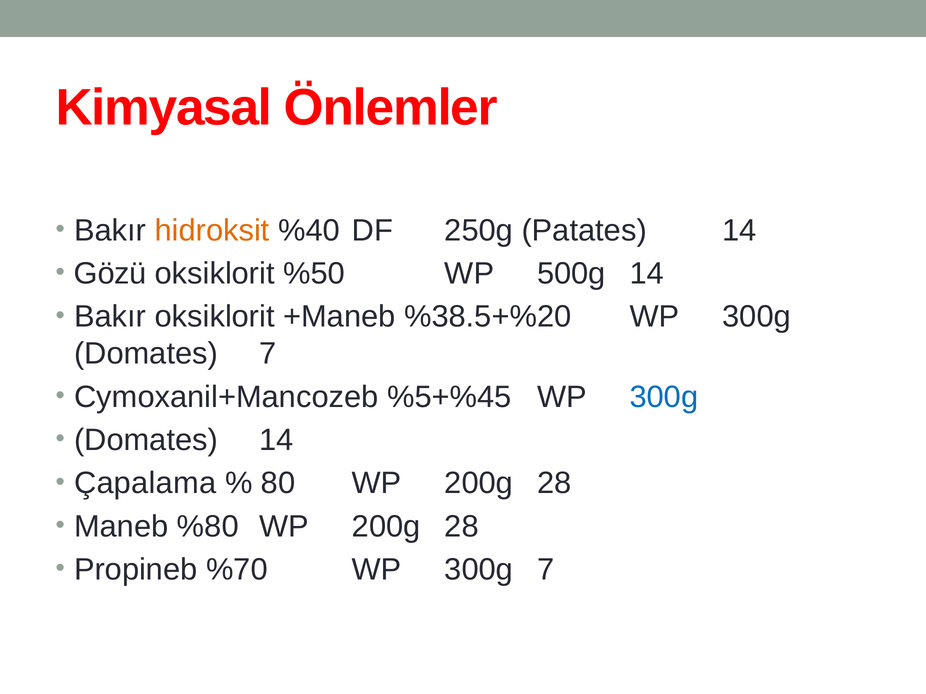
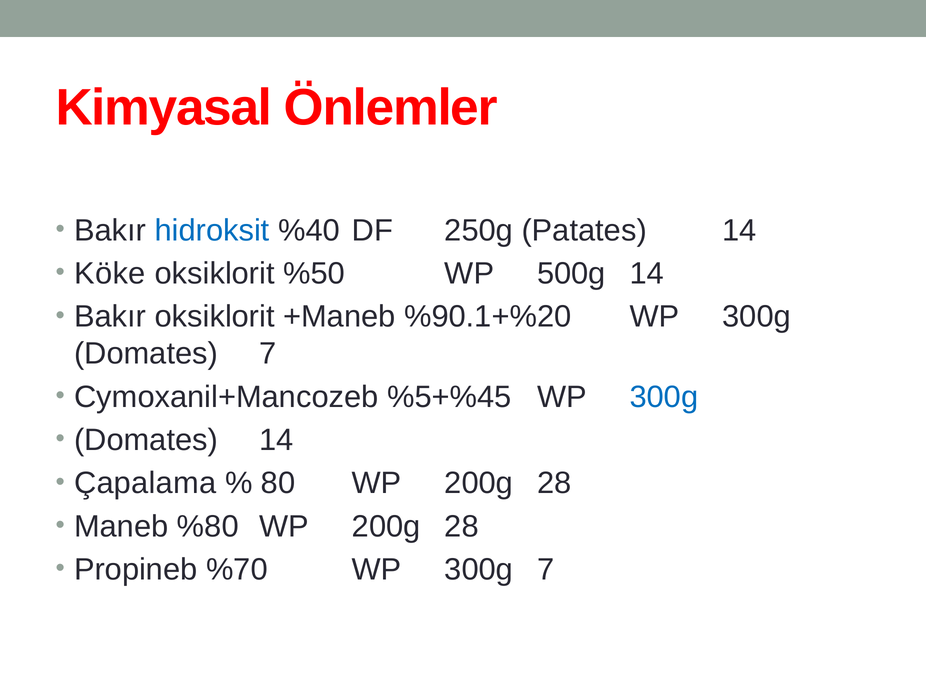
hidroksit colour: orange -> blue
Gözü: Gözü -> Köke
%38.5+%20: %38.5+%20 -> %90.1+%20
